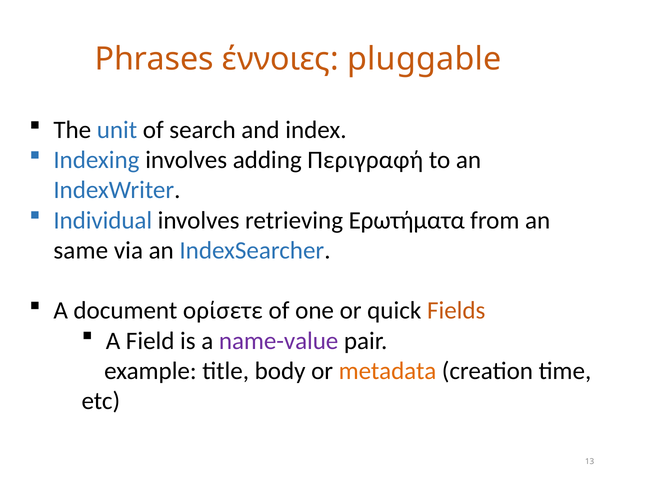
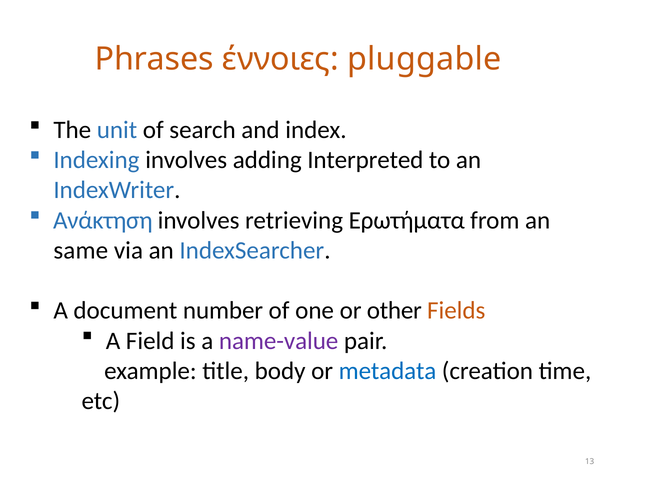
Περιγραφή: Περιγραφή -> Interpreted
Individual: Individual -> Ανάκτηση
ορίσετε: ορίσετε -> number
quick: quick -> other
metadata colour: orange -> blue
